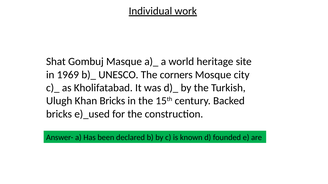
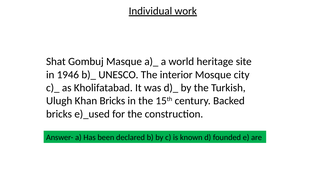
1969: 1969 -> 1946
corners: corners -> interior
